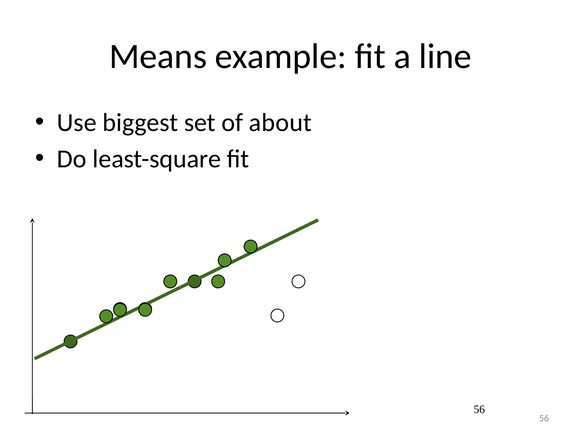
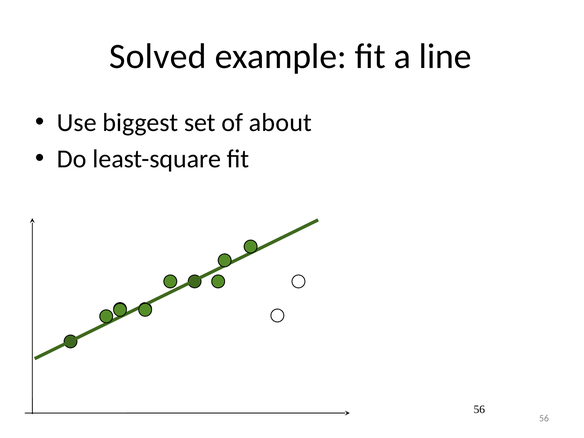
Means: Means -> Solved
